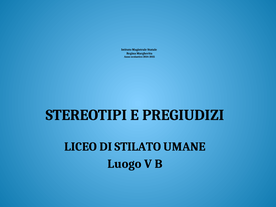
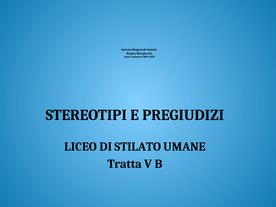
Luogo: Luogo -> Tratta
